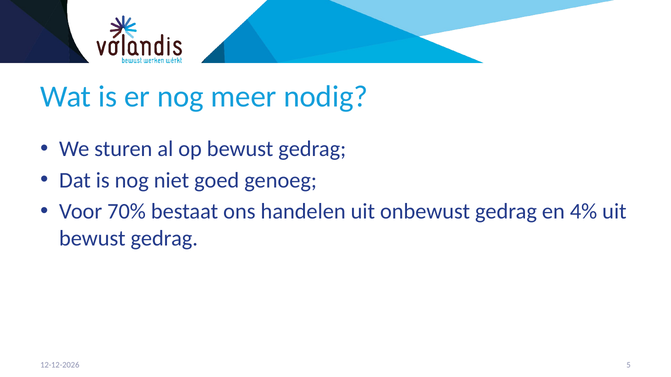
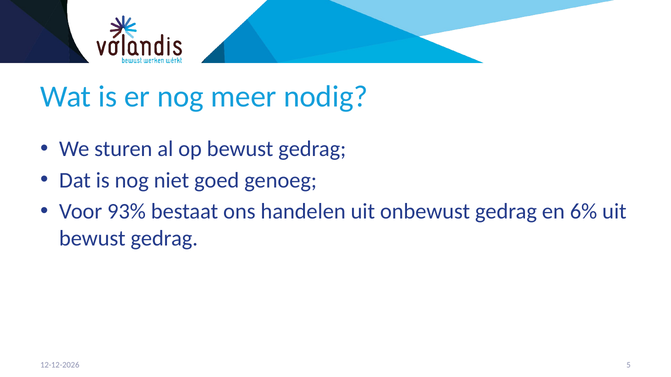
70%: 70% -> 93%
4%: 4% -> 6%
